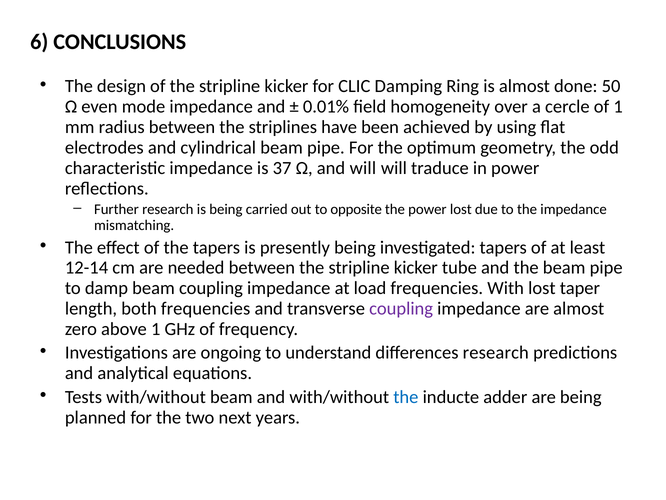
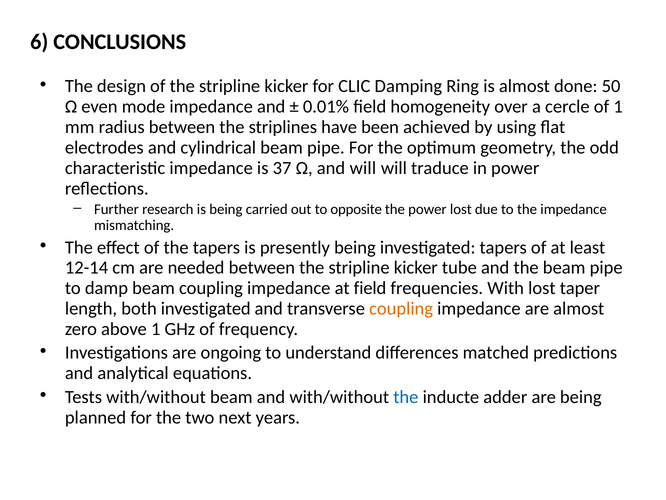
at load: load -> field
both frequencies: frequencies -> investigated
coupling at (401, 308) colour: purple -> orange
differences research: research -> matched
